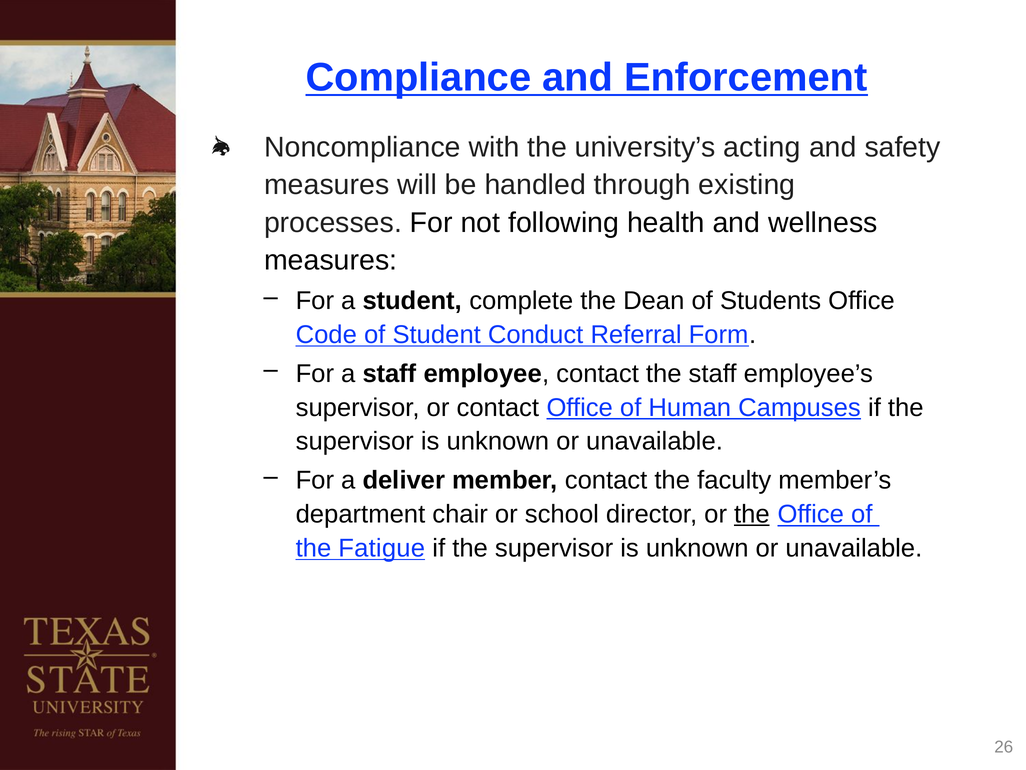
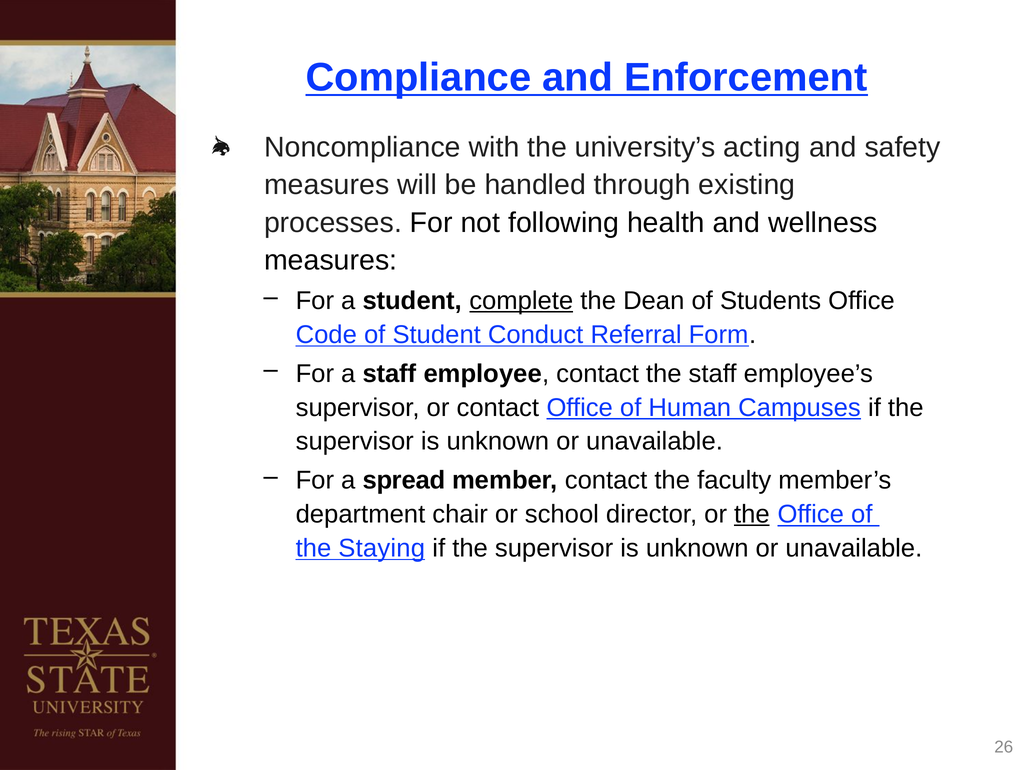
complete underline: none -> present
deliver: deliver -> spread
Fatigue: Fatigue -> Staying
